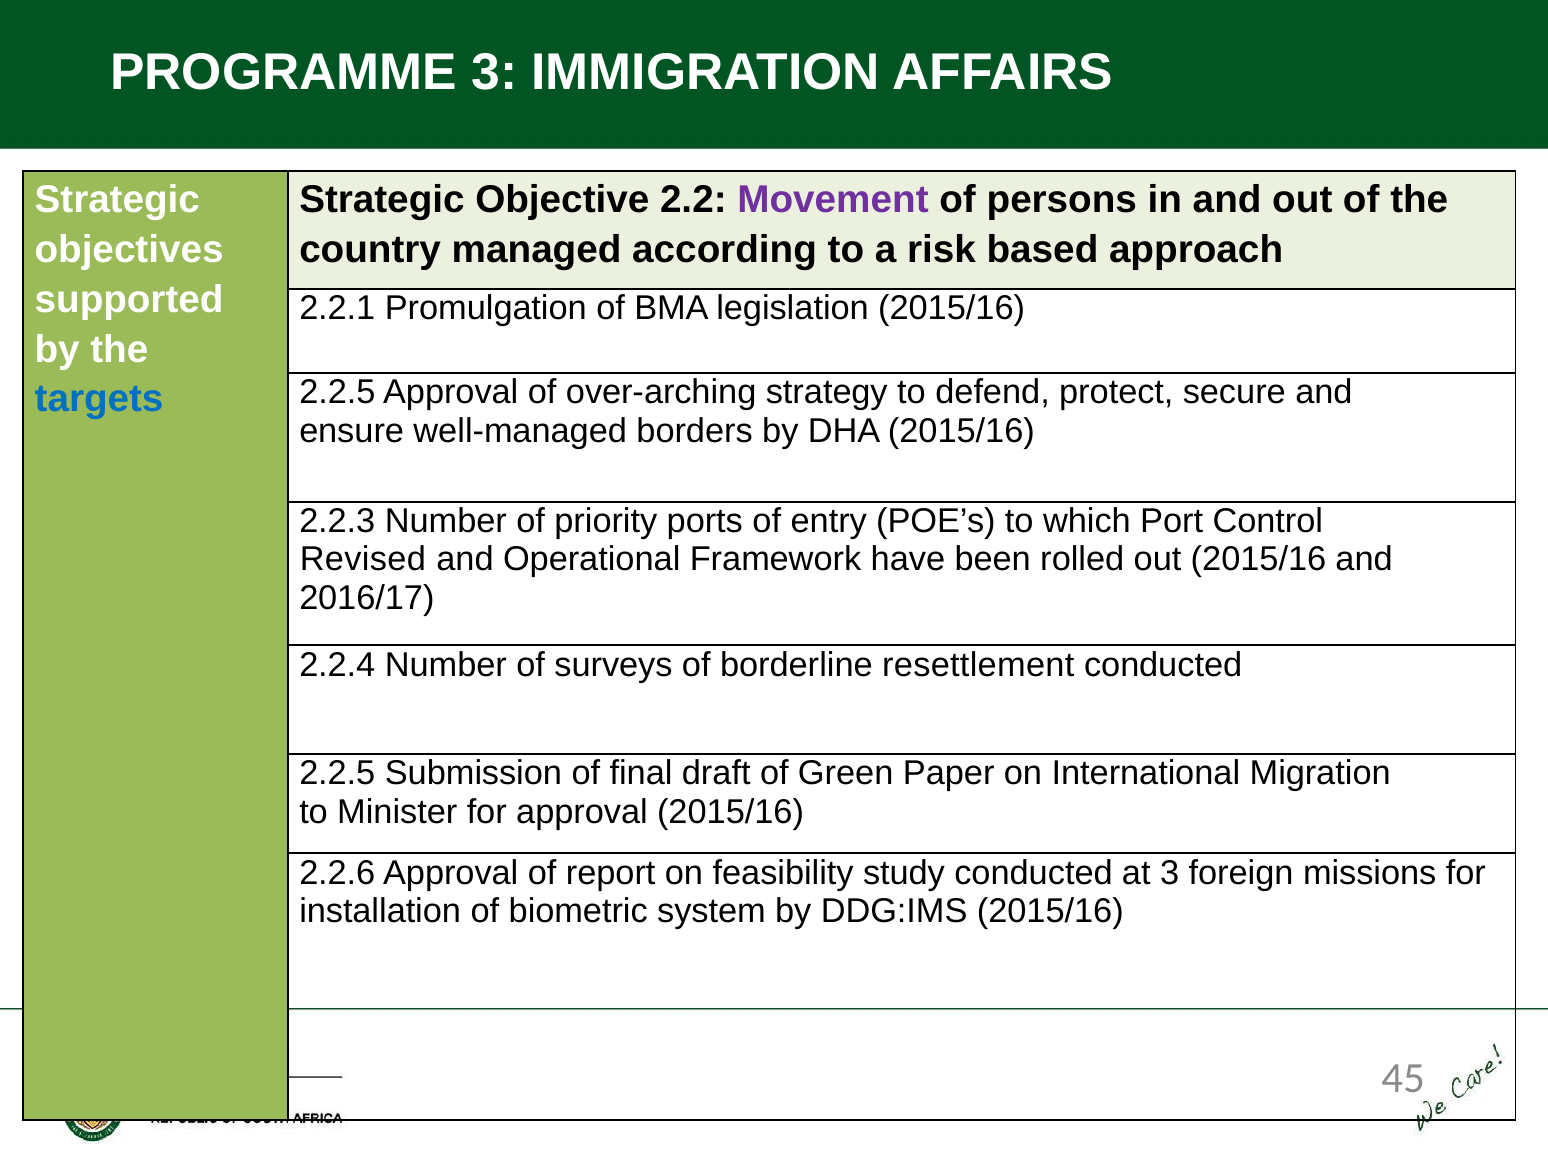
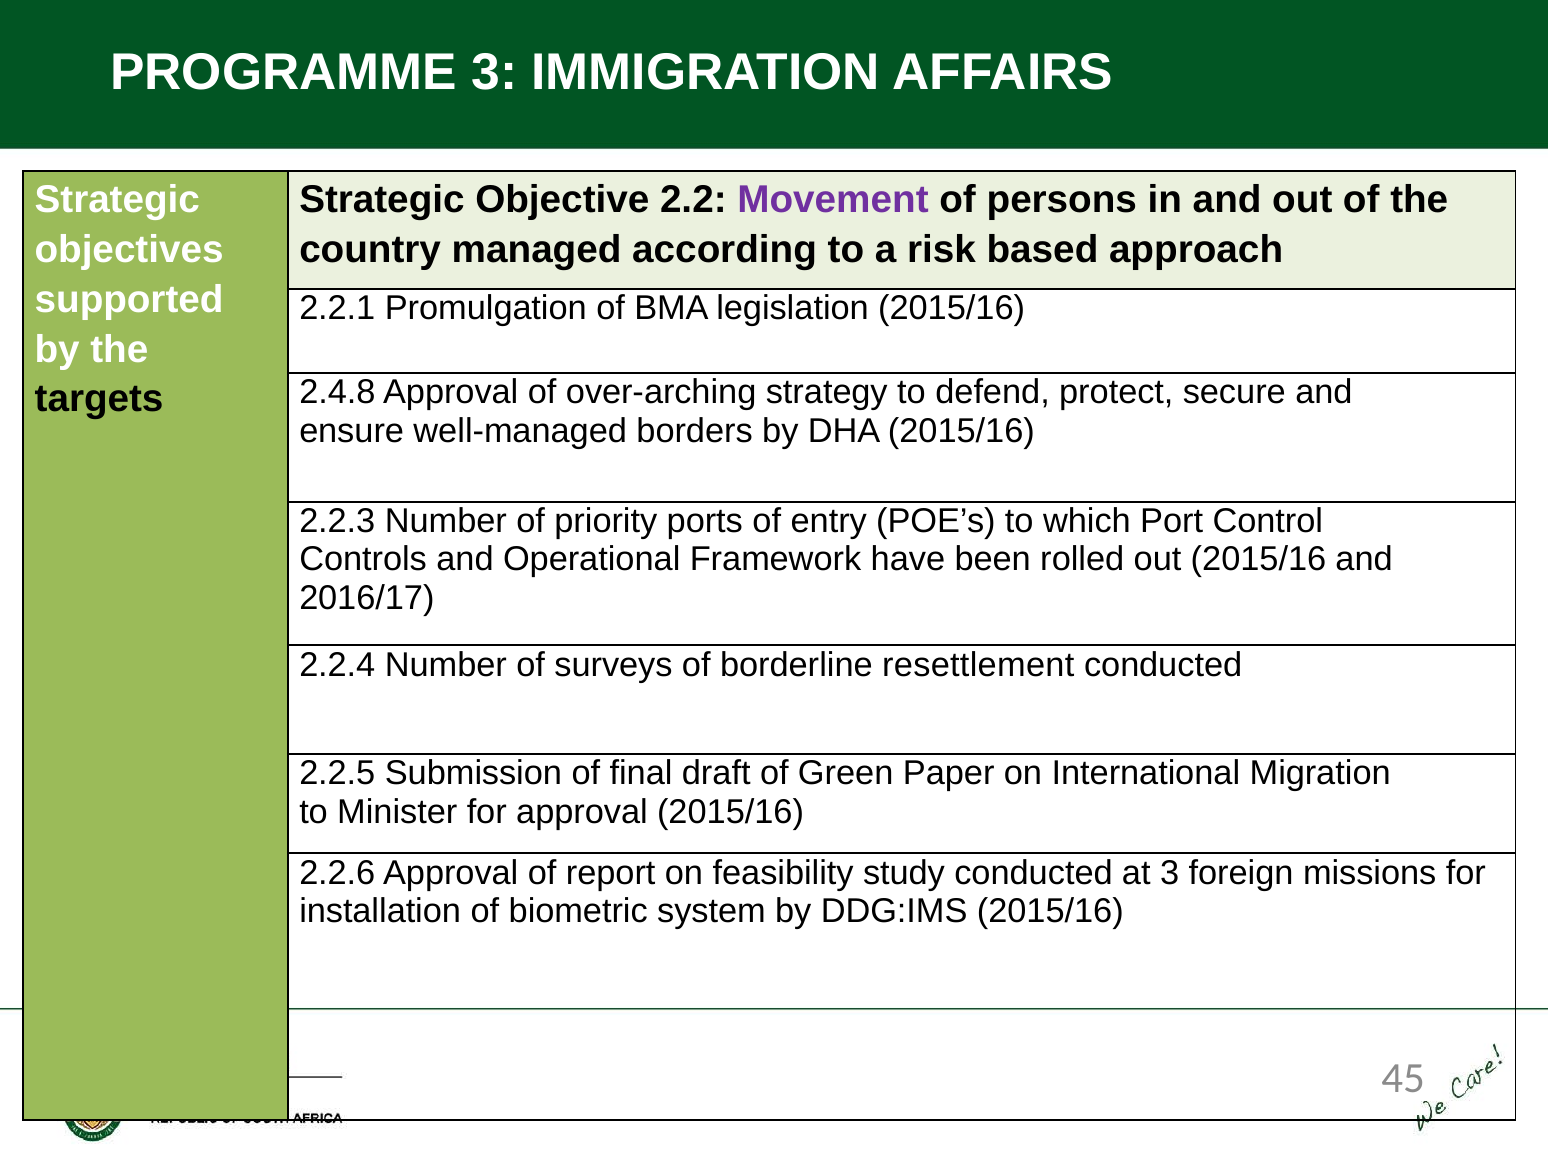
2.2.5 at (337, 393): 2.2.5 -> 2.4.8
targets colour: blue -> black
Revised: Revised -> Controls
